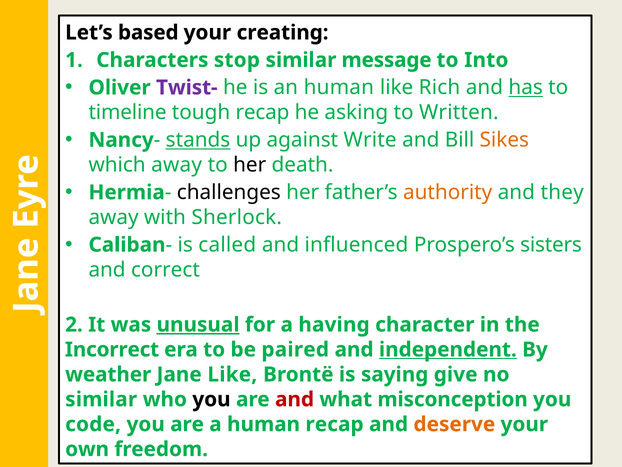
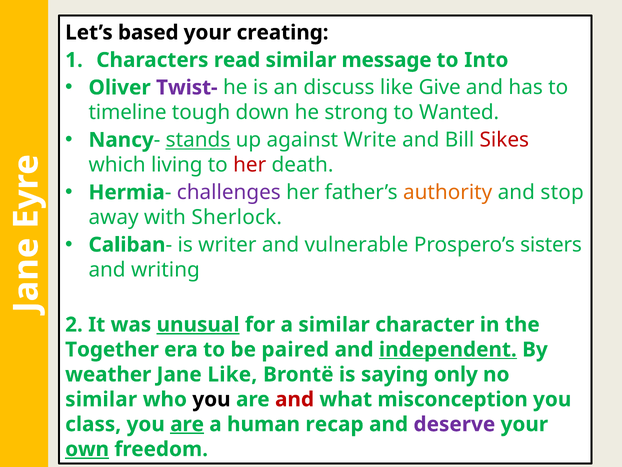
stop: stop -> read
an human: human -> discuss
Rich: Rich -> Give
has underline: present -> none
tough recap: recap -> down
asking: asking -> strong
Written: Written -> Wanted
Sikes colour: orange -> red
which away: away -> living
her at (250, 165) colour: black -> red
challenges colour: black -> purple
they: they -> stop
called: called -> writer
influenced: influenced -> vulnerable
correct: correct -> writing
a having: having -> similar
Incorrect: Incorrect -> Together
give: give -> only
code: code -> class
are at (187, 424) underline: none -> present
deserve colour: orange -> purple
own underline: none -> present
